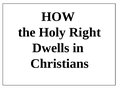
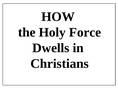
Right: Right -> Force
